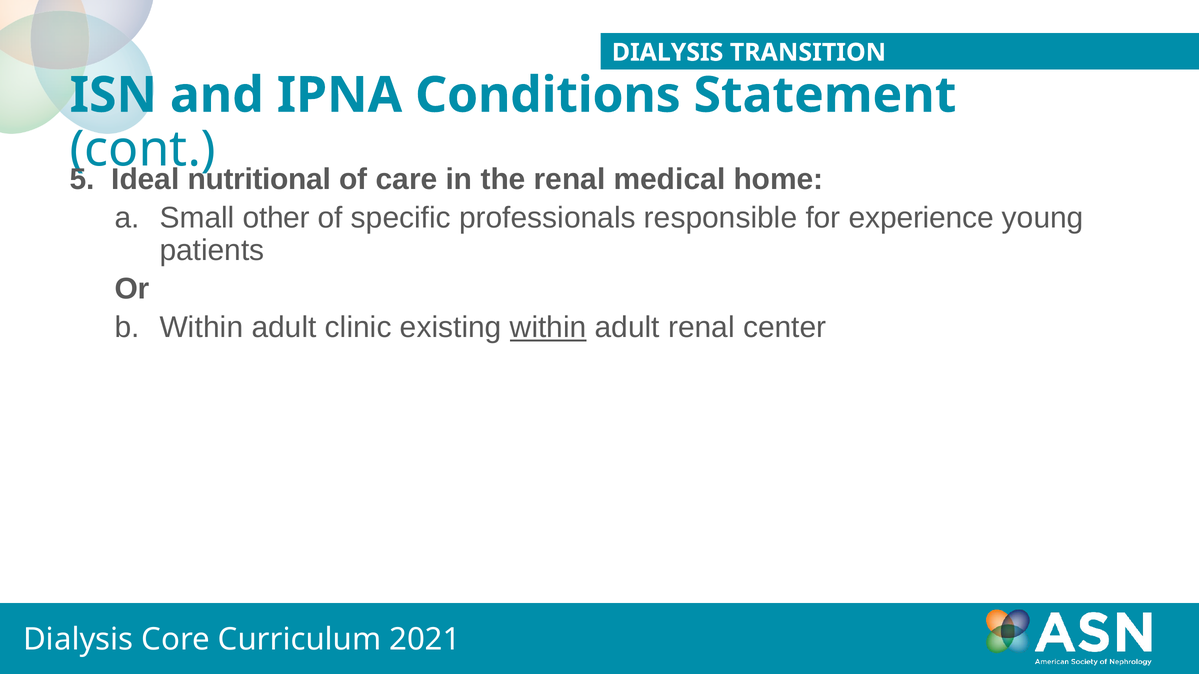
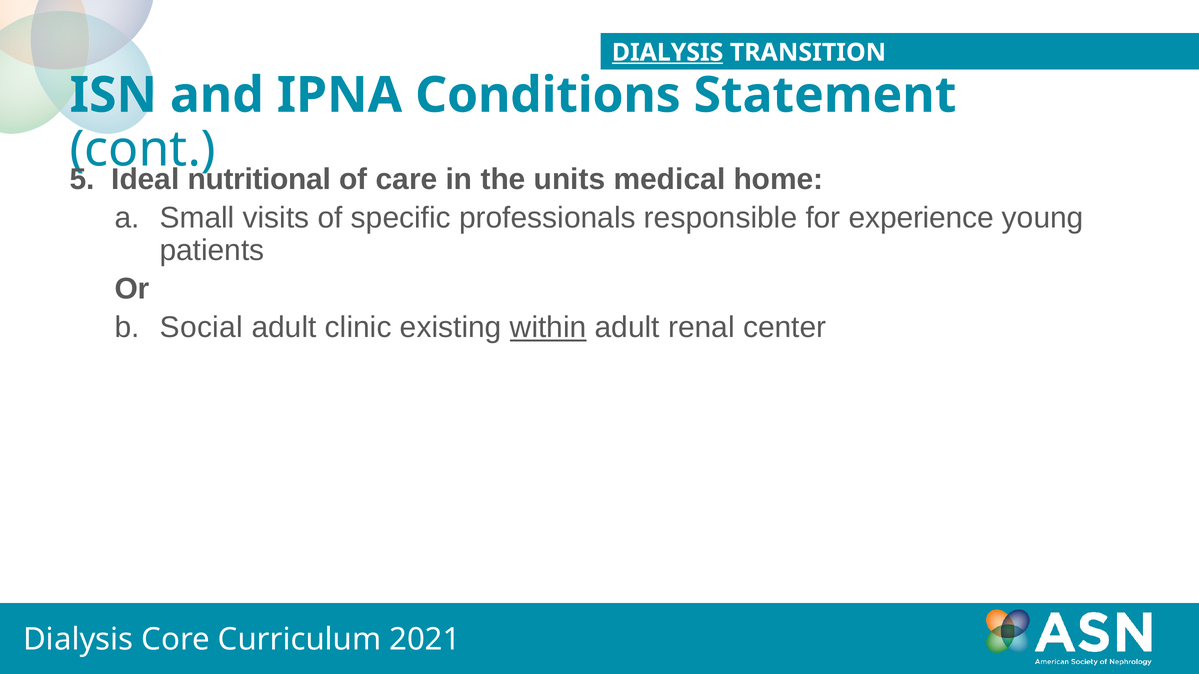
DIALYSIS at (668, 53) underline: none -> present
the renal: renal -> units
other: other -> visits
b Within: Within -> Social
